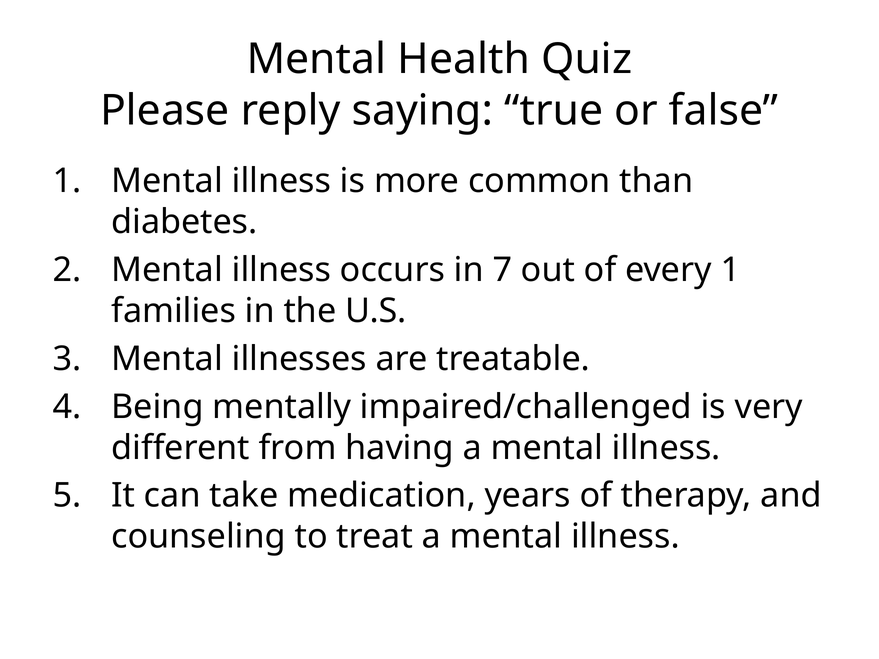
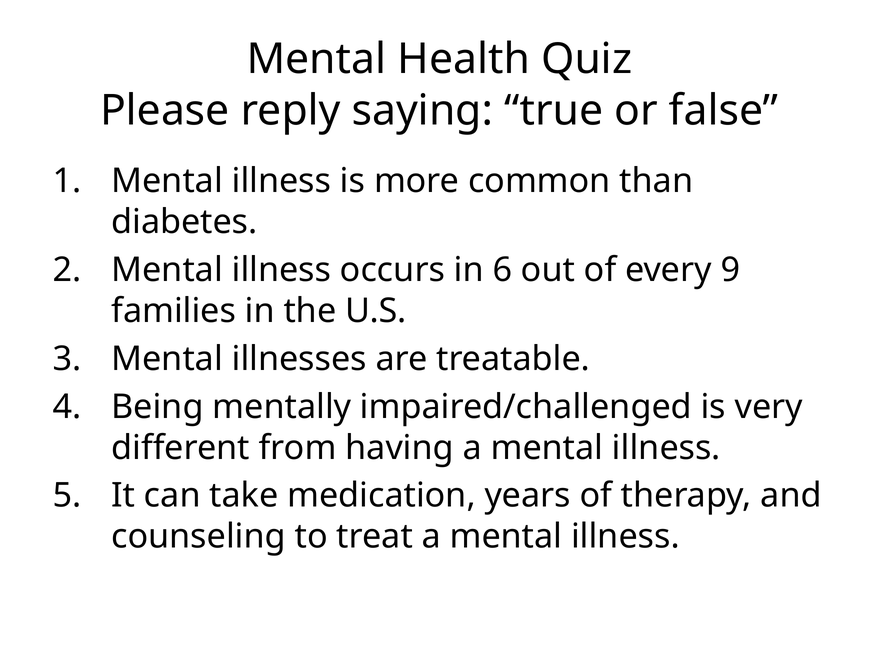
7: 7 -> 6
every 1: 1 -> 9
